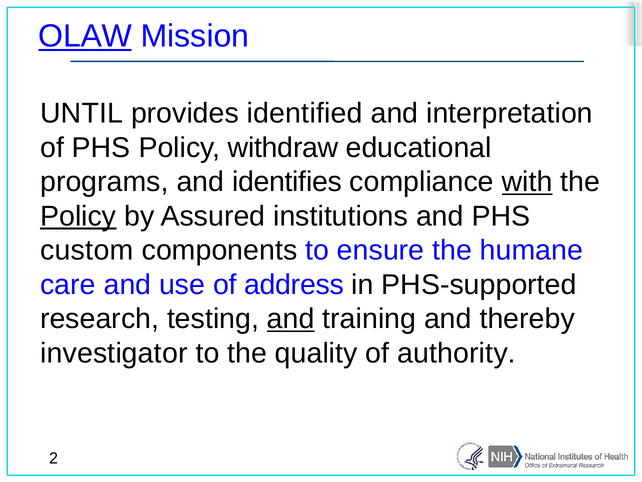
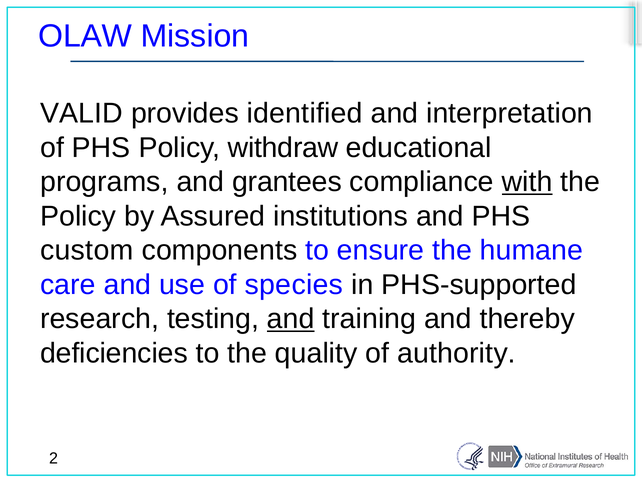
OLAW underline: present -> none
UNTIL: UNTIL -> VALID
identifies: identifies -> grantees
Policy at (78, 216) underline: present -> none
address: address -> species
investigator: investigator -> deficiencies
